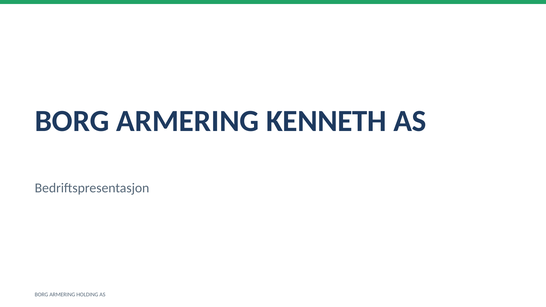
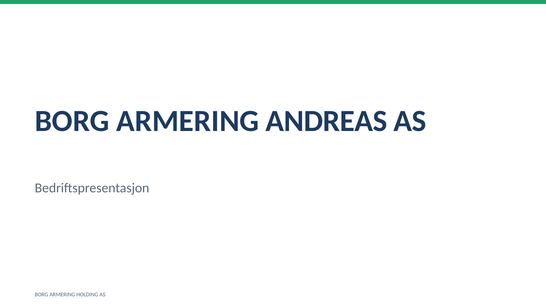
KENNETH: KENNETH -> ANDREAS
